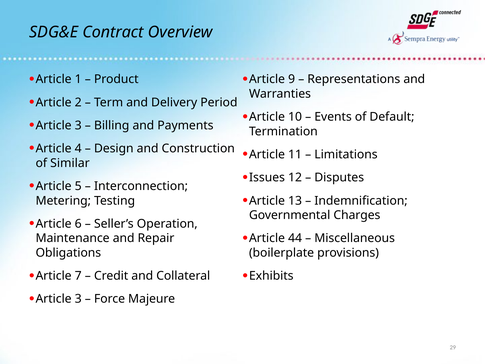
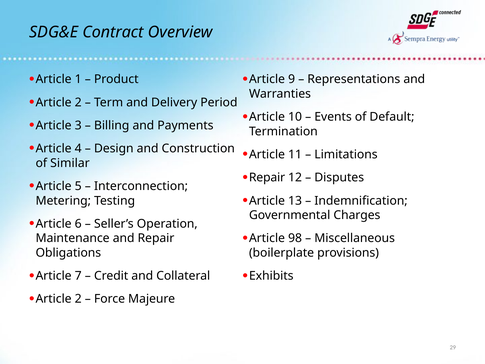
Issues at (267, 177): Issues -> Repair
44: 44 -> 98
3 at (78, 299): 3 -> 2
